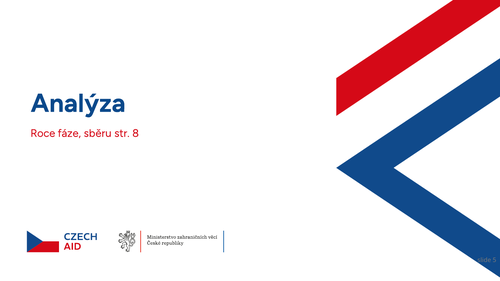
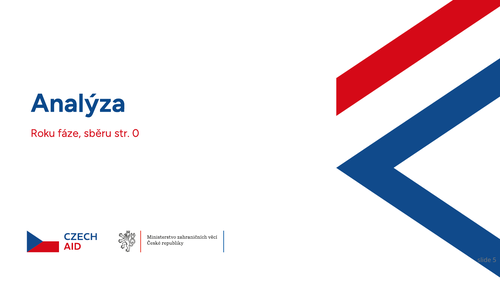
Roce: Roce -> Roku
8: 8 -> 0
